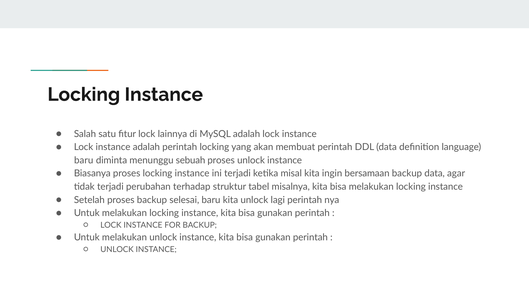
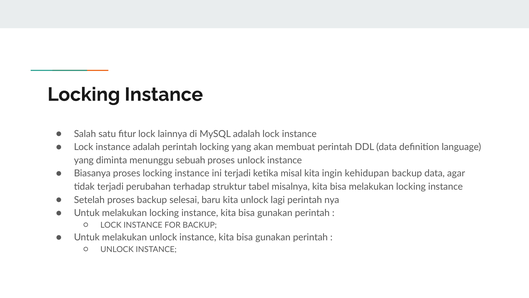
baru at (84, 160): baru -> yang
bersamaan: bersamaan -> kehidupan
